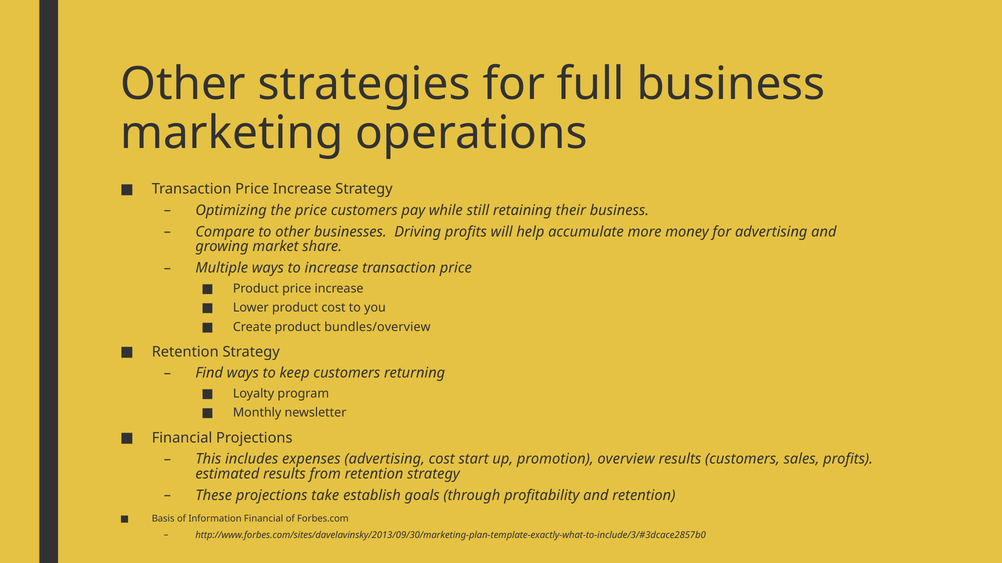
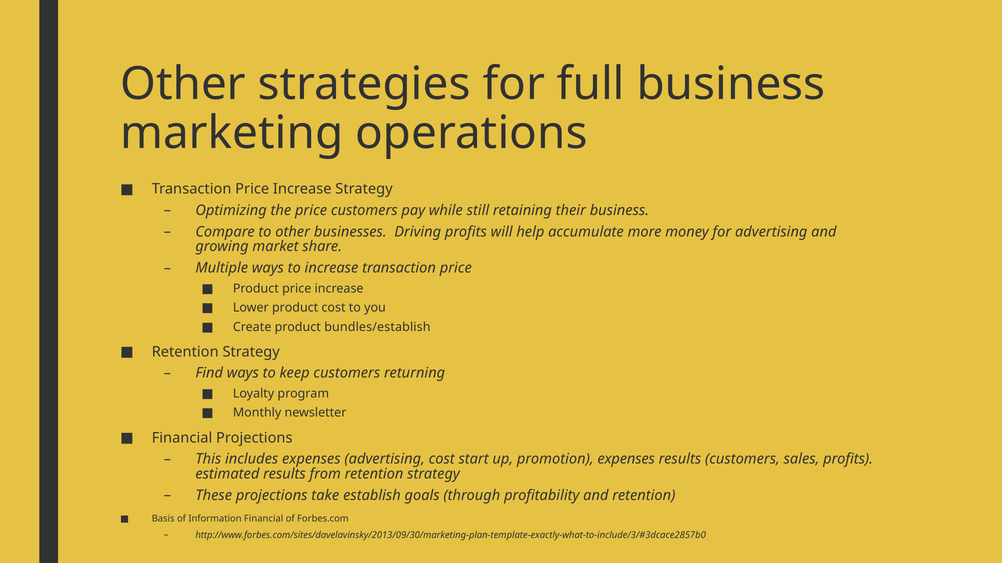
bundles/overview: bundles/overview -> bundles/establish
promotion overview: overview -> expenses
